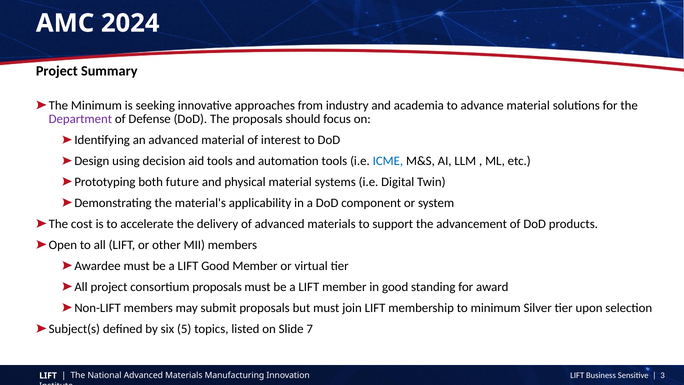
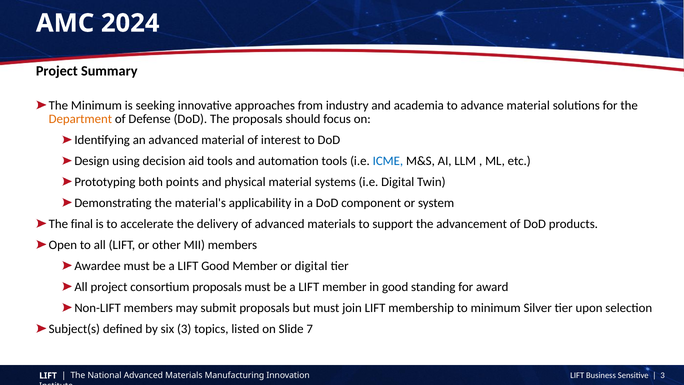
Department colour: purple -> orange
future: future -> points
cost: cost -> final
or virtual: virtual -> digital
six 5: 5 -> 3
